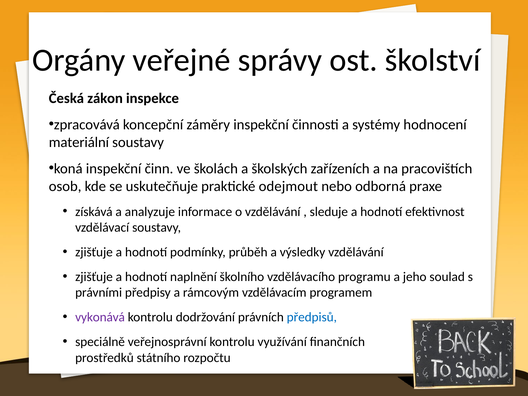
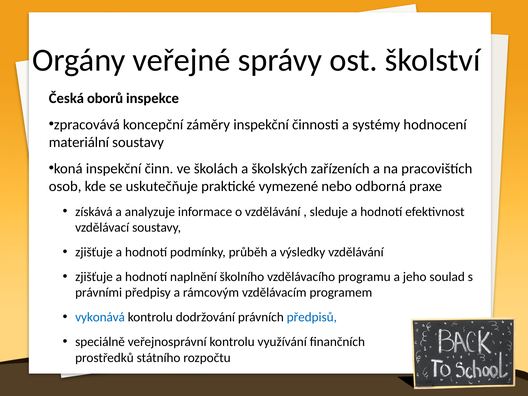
zákon: zákon -> oborů
odejmout: odejmout -> vymezené
vykonává colour: purple -> blue
